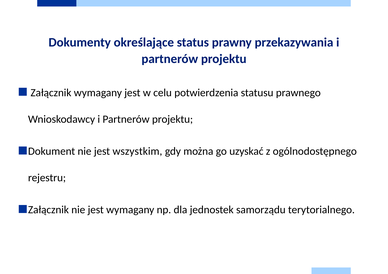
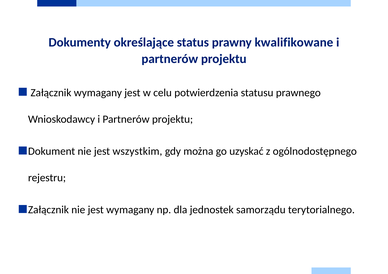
przekazywania: przekazywania -> kwalifikowane
